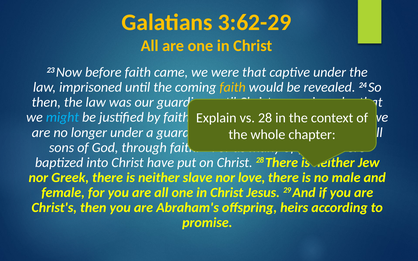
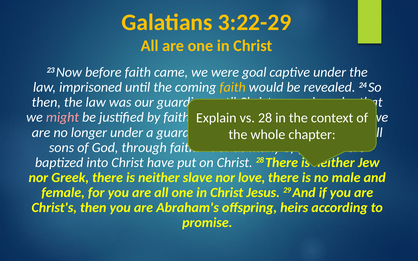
3:62-29: 3:62-29 -> 3:22-29
were that: that -> goal
might colour: light blue -> pink
